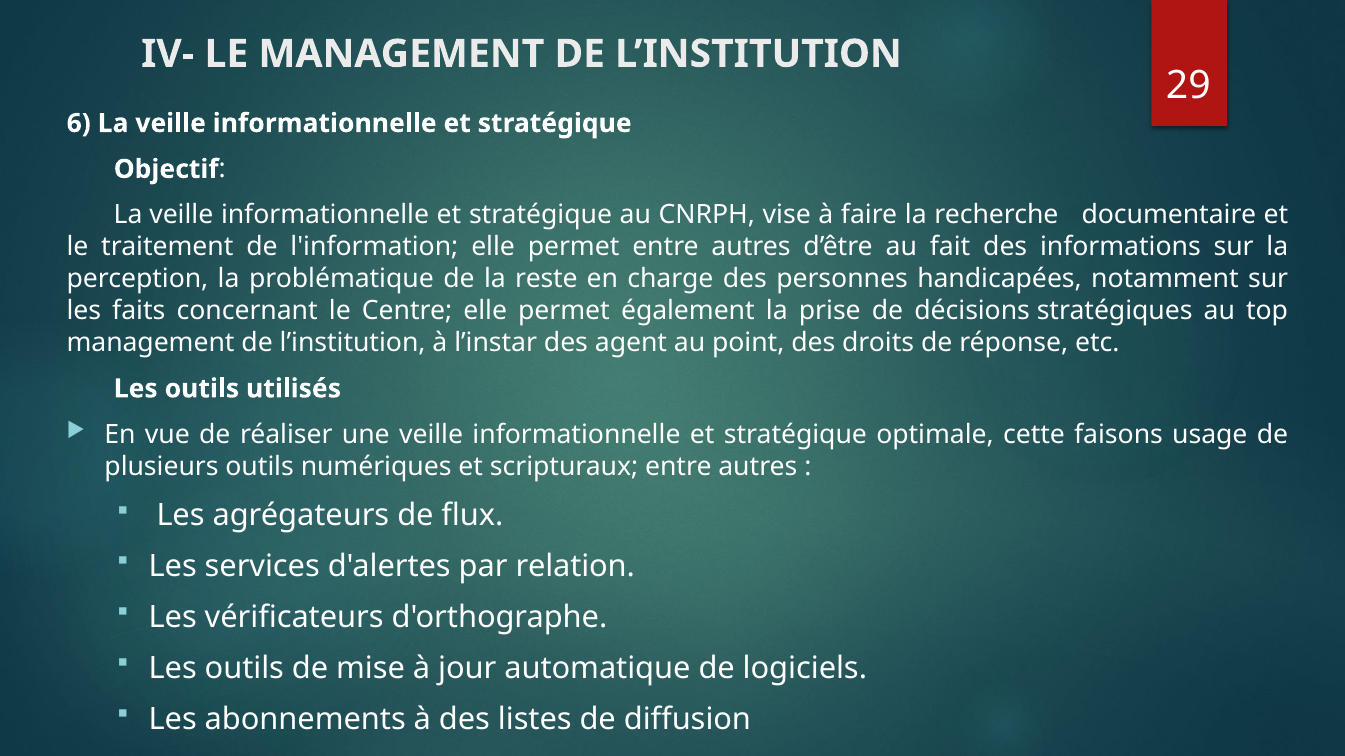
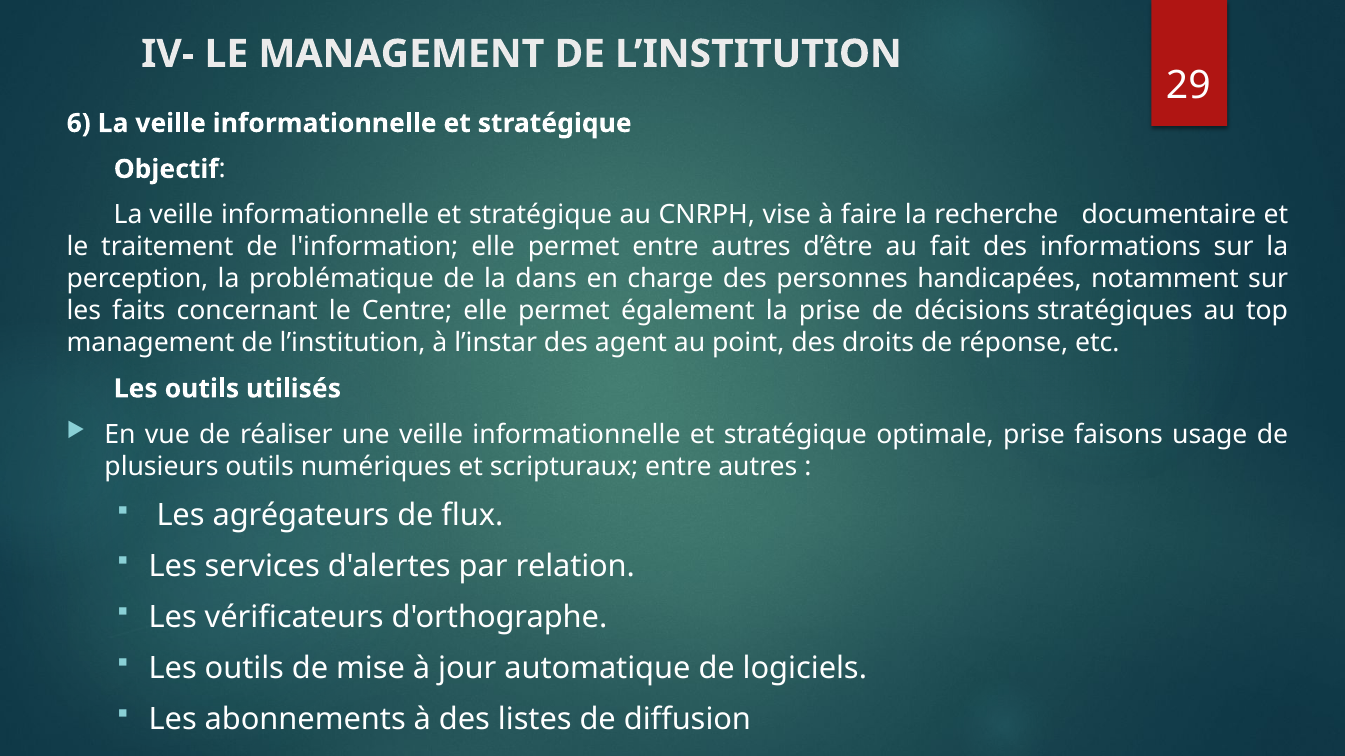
reste: reste -> dans
optimale cette: cette -> prise
